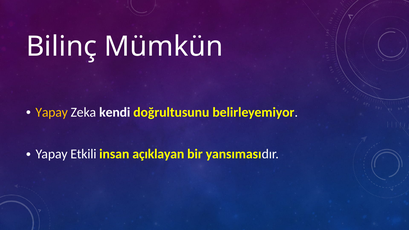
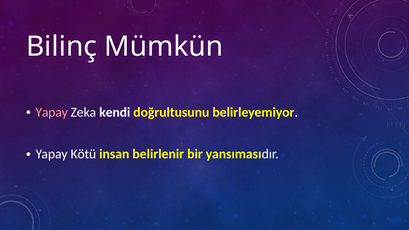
Yapay at (52, 112) colour: yellow -> pink
Etkili: Etkili -> Kötü
açıklayan: açıklayan -> belirlenir
